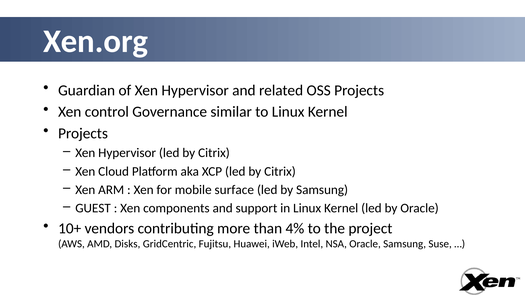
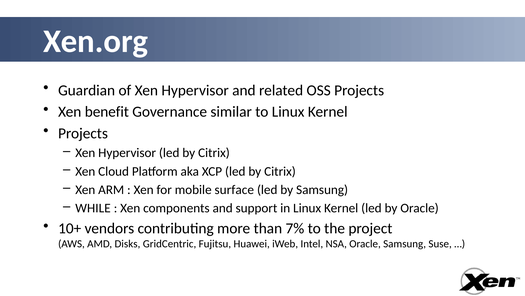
control: control -> benefit
GUEST: GUEST -> WHILE
4%: 4% -> 7%
